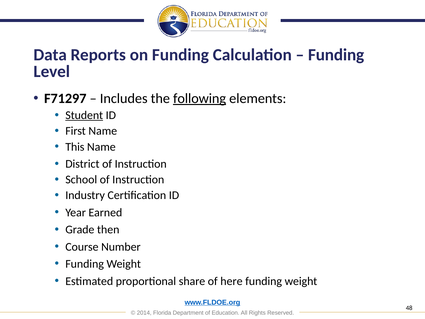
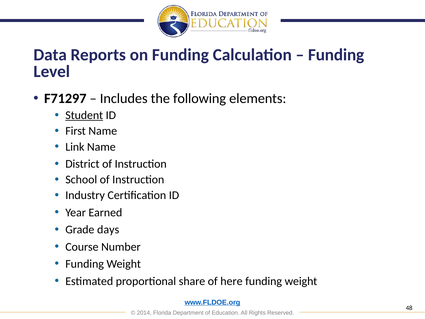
following underline: present -> none
This: This -> Link
then: then -> days
